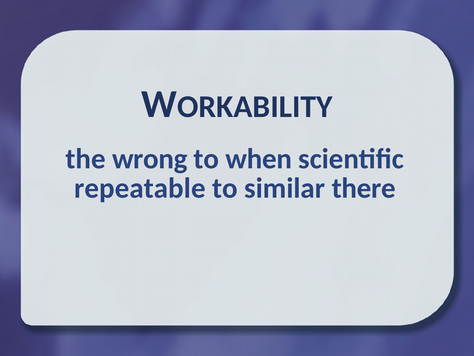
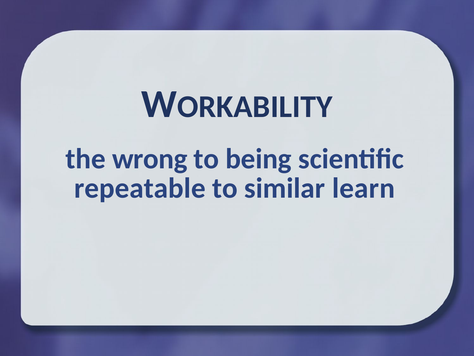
when: when -> being
there: there -> learn
